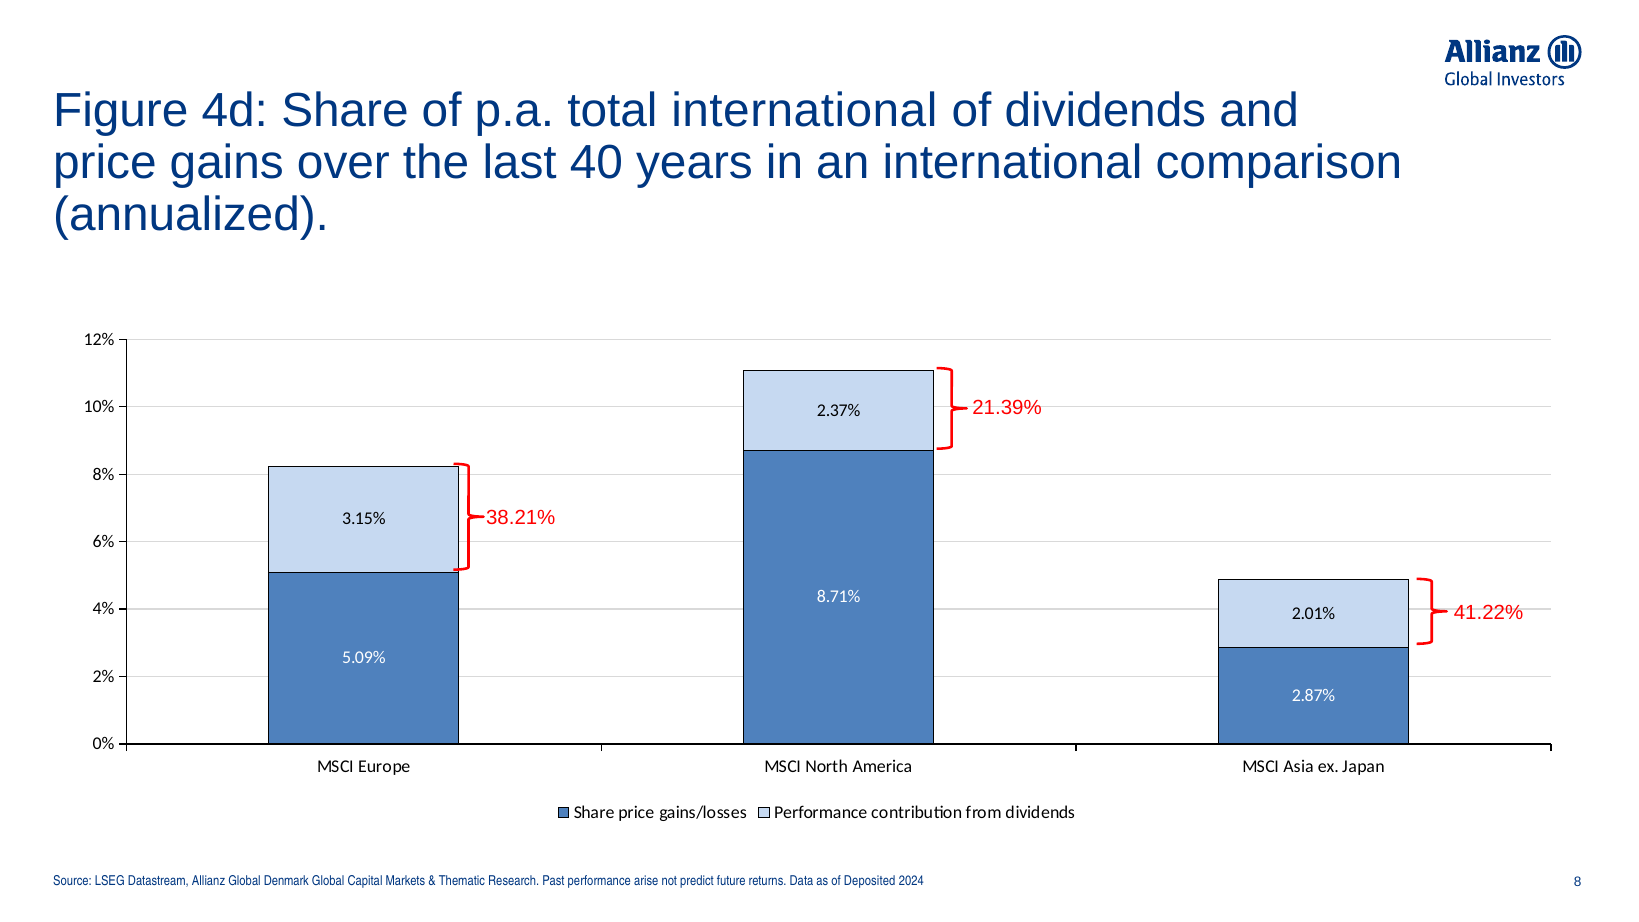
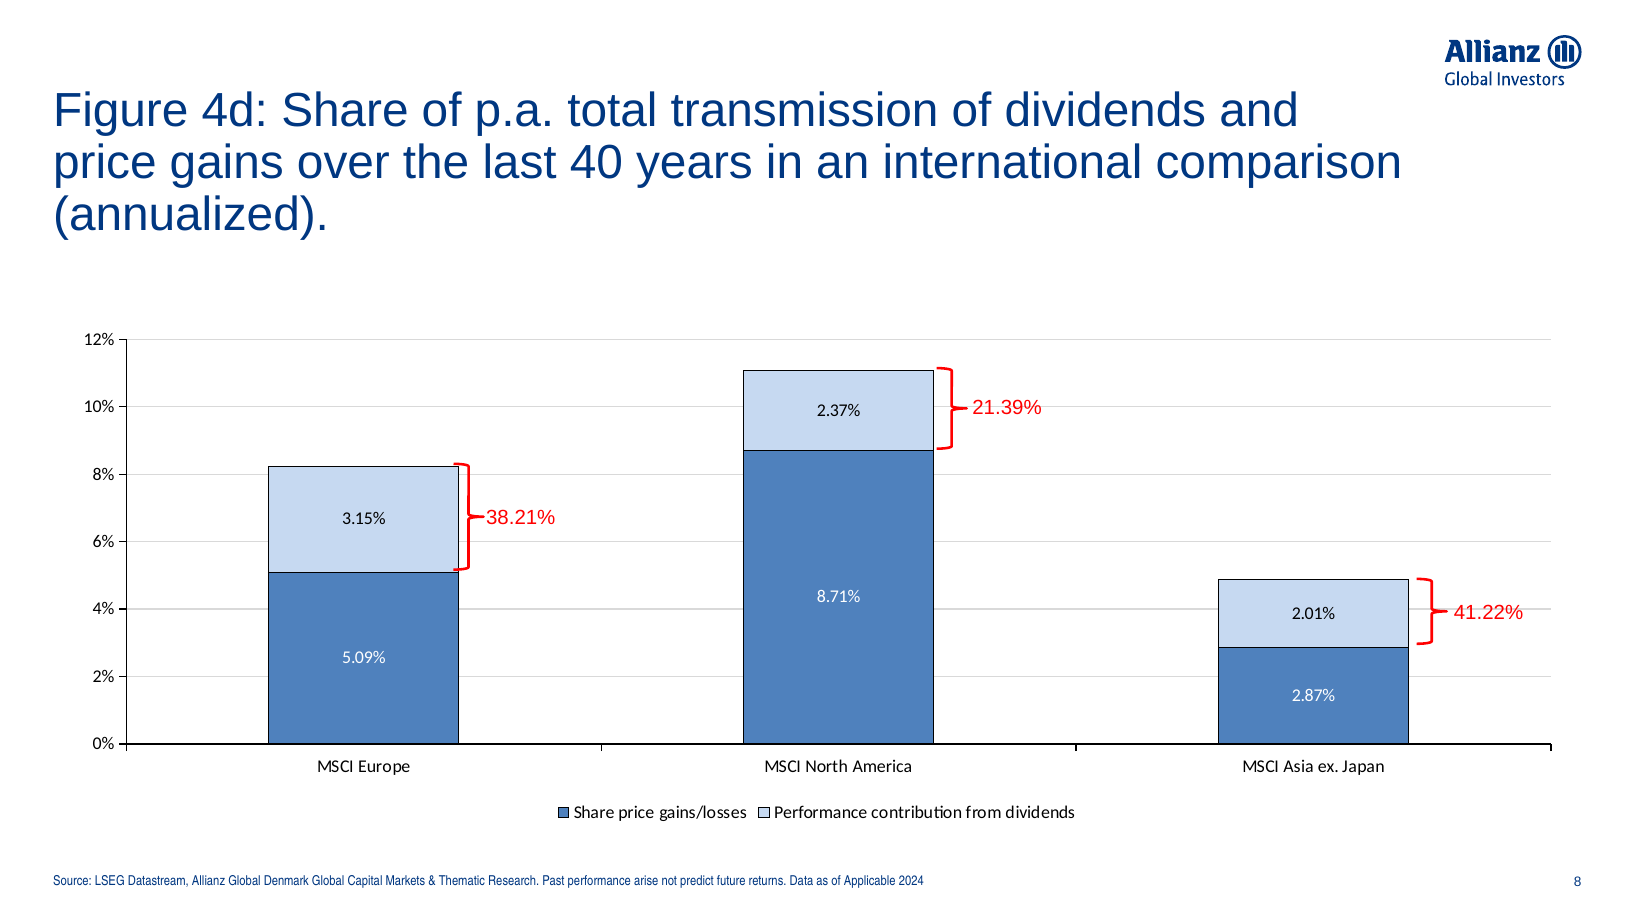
total international: international -> transmission
Deposited: Deposited -> Applicable
